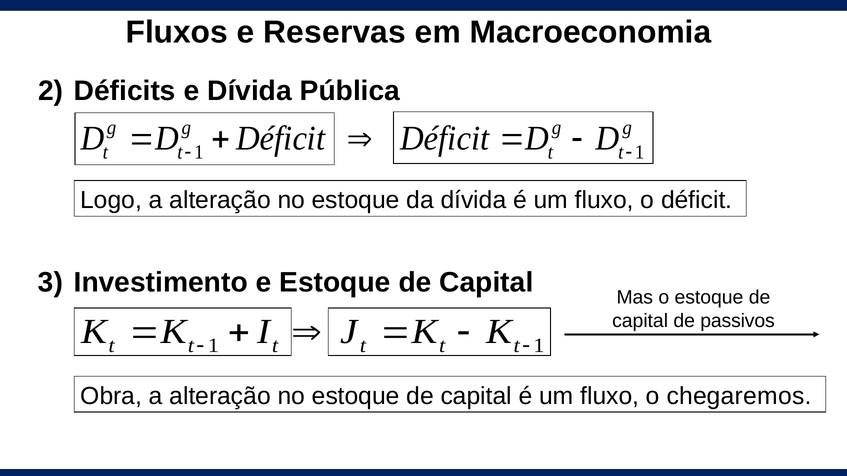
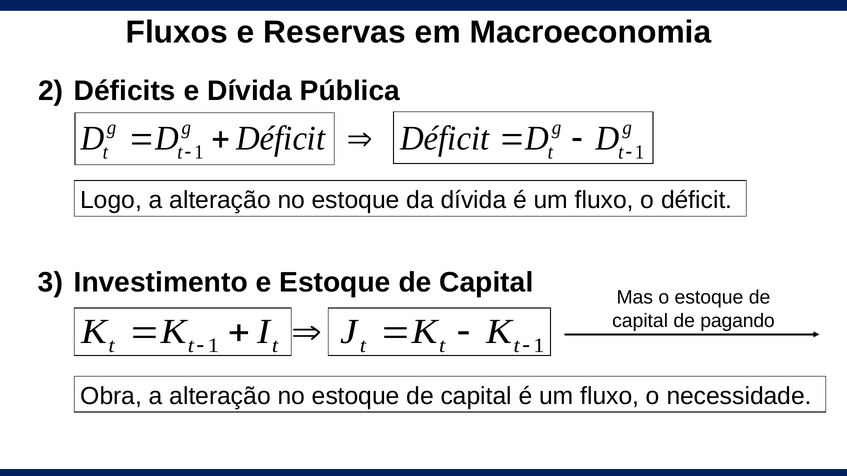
passivos: passivos -> pagando
chegaremos: chegaremos -> necessidade
